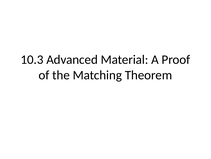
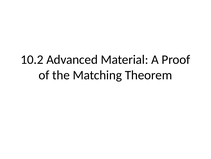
10.3: 10.3 -> 10.2
